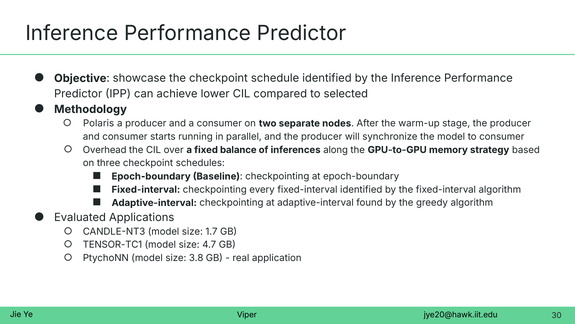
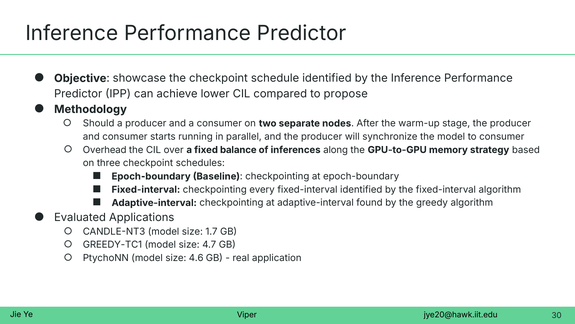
selected: selected -> propose
Polaris: Polaris -> Should
TENSOR-TC1: TENSOR-TC1 -> GREEDY-TC1
3.8: 3.8 -> 4.6
